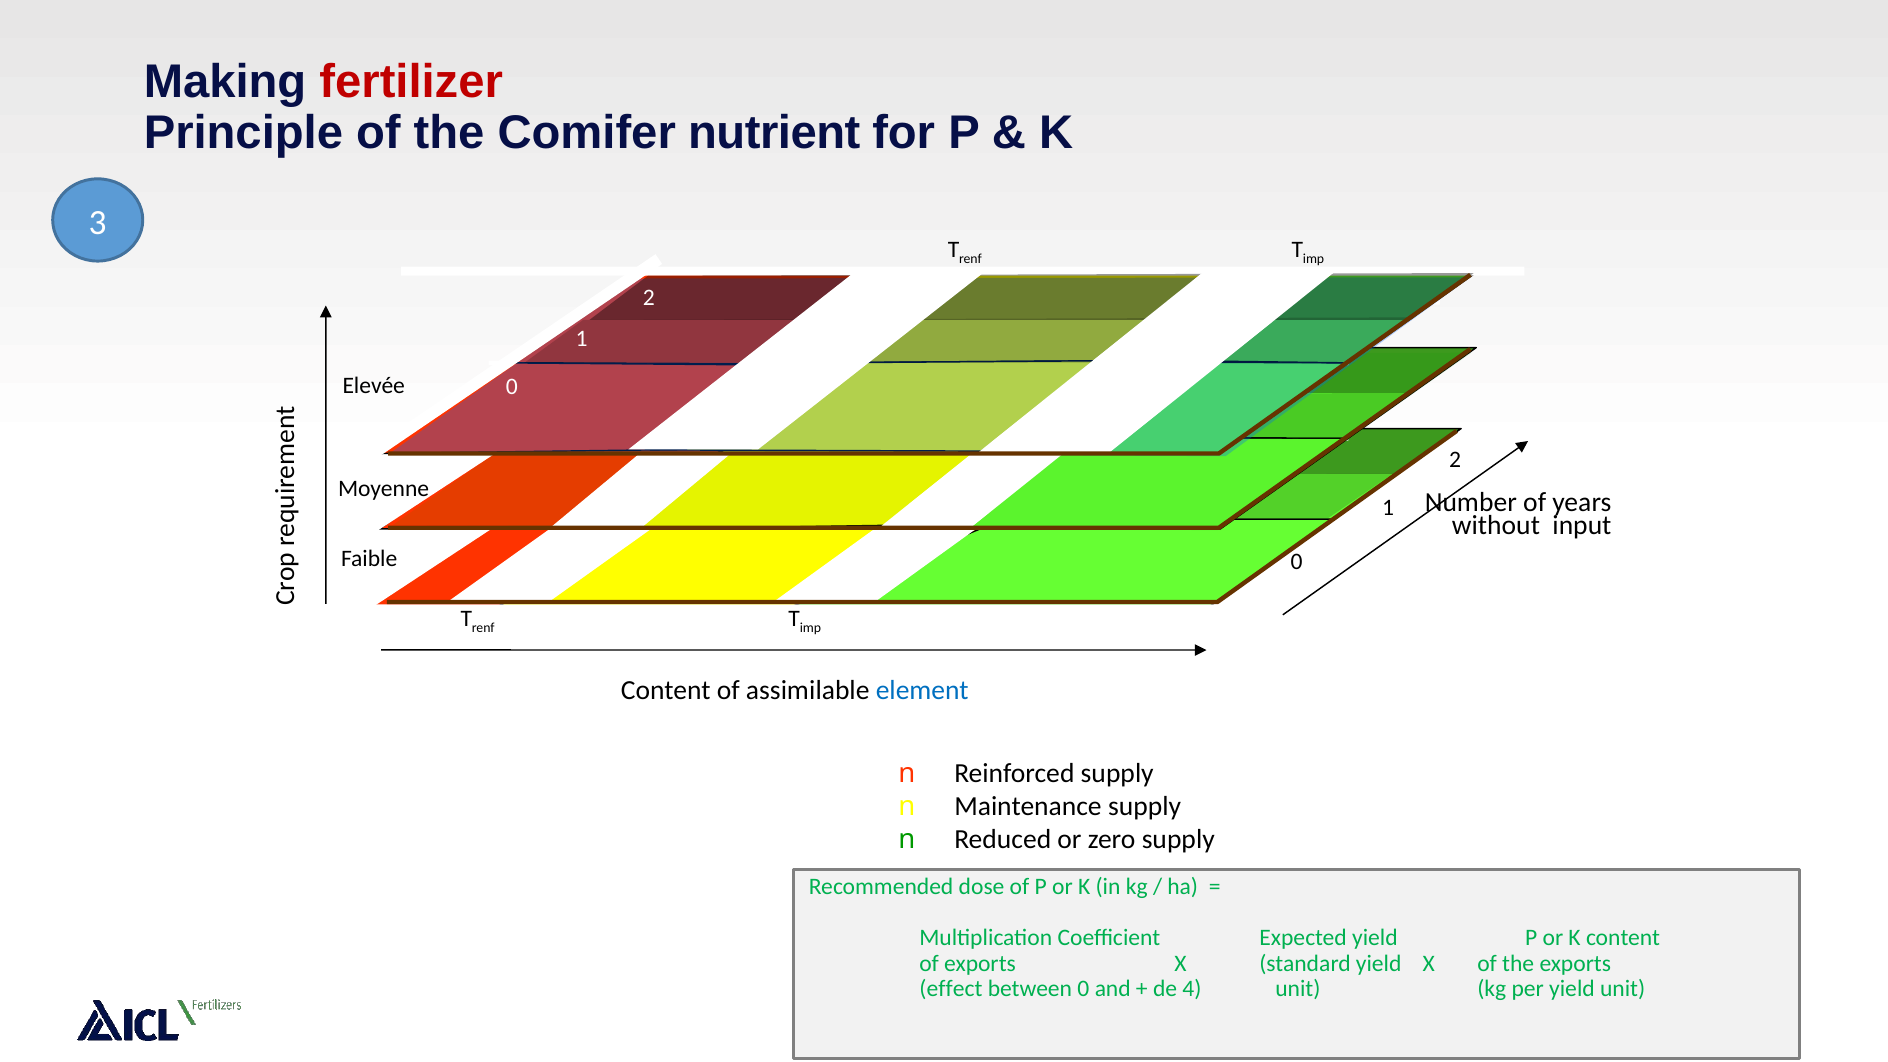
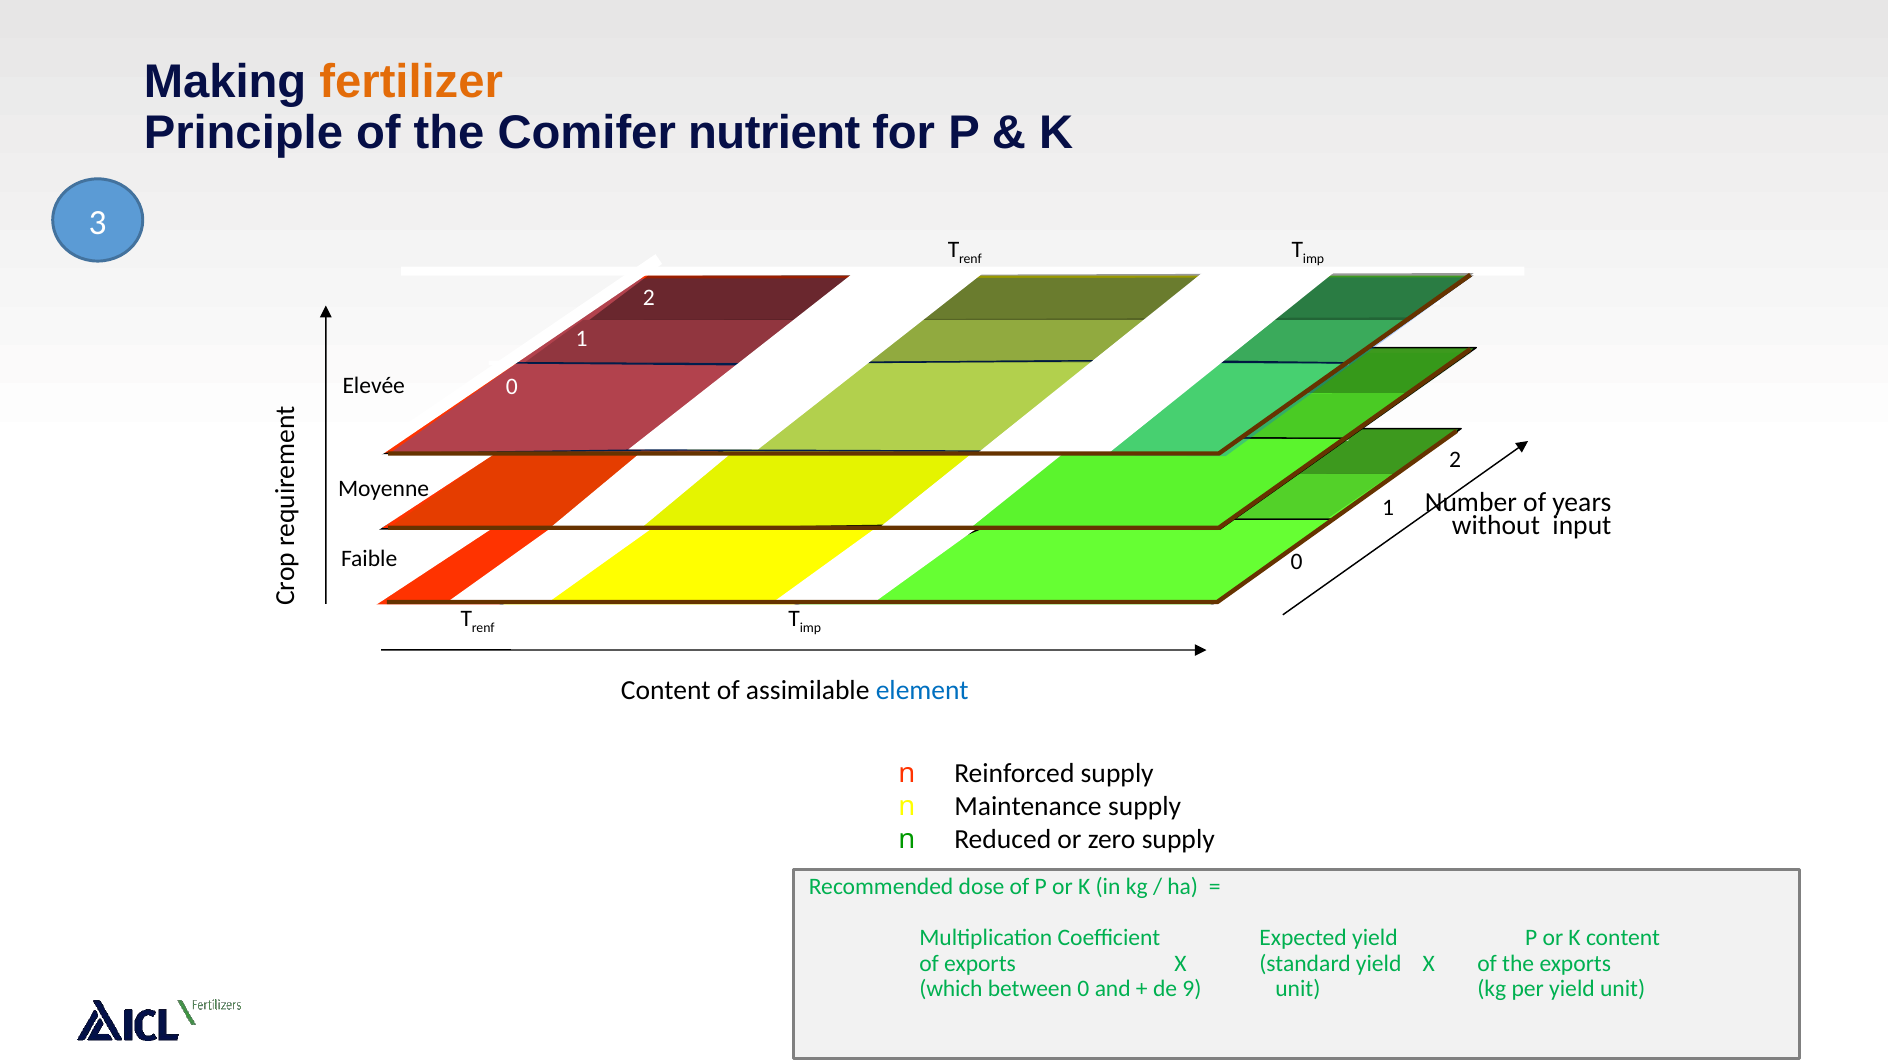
fertilizer colour: red -> orange
effect: effect -> which
4: 4 -> 9
